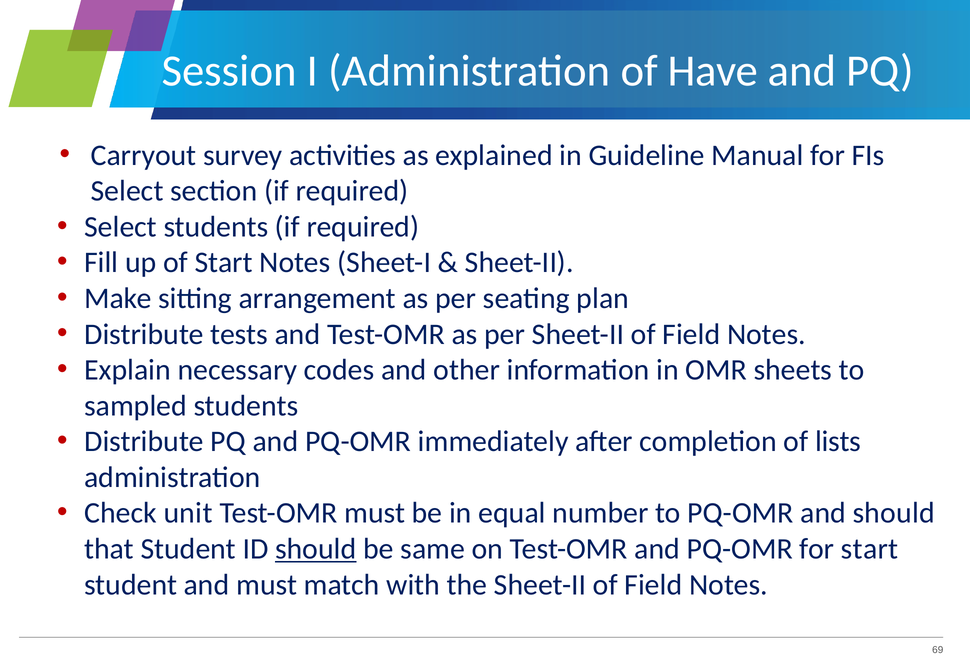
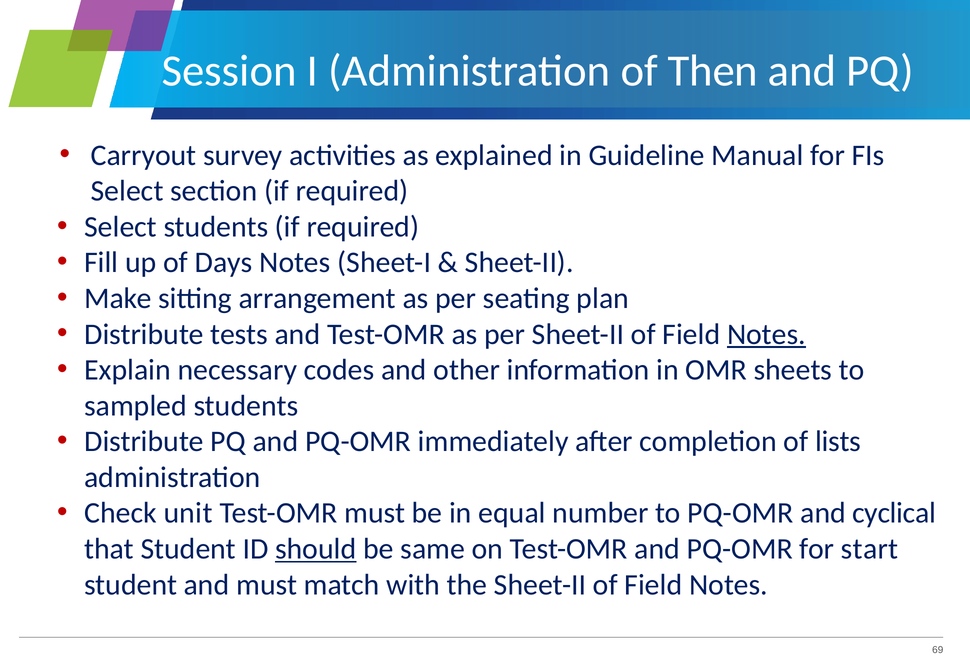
Have: Have -> Then
of Start: Start -> Days
Notes at (766, 334) underline: none -> present
and should: should -> cyclical
